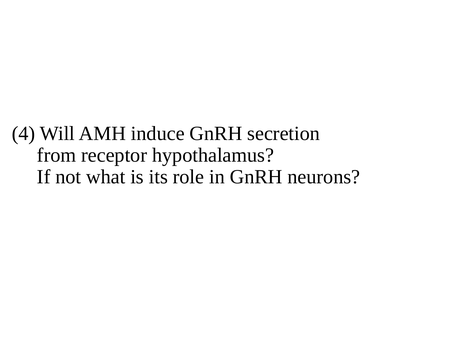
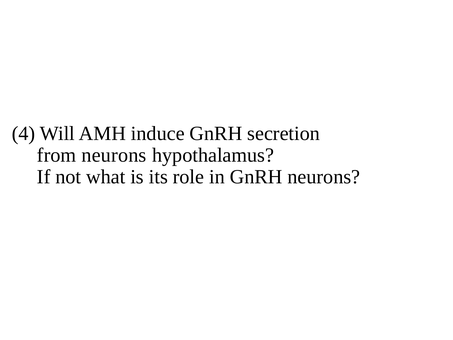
from receptor: receptor -> neurons
